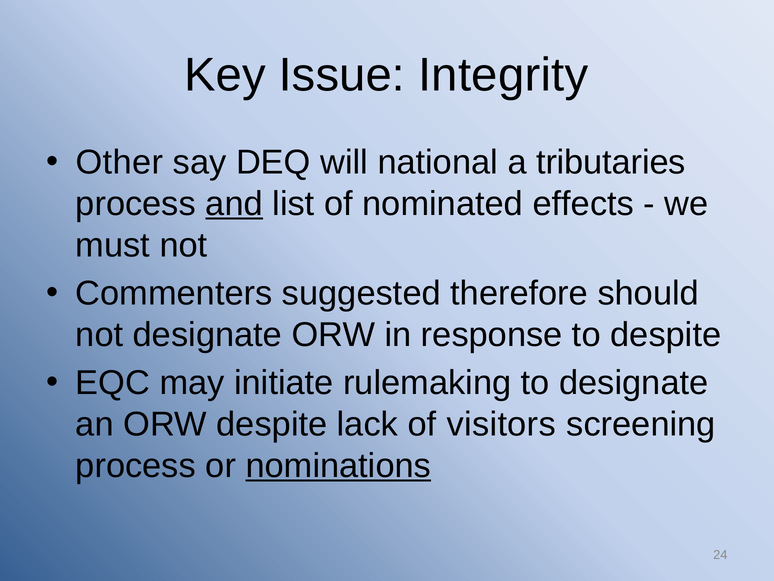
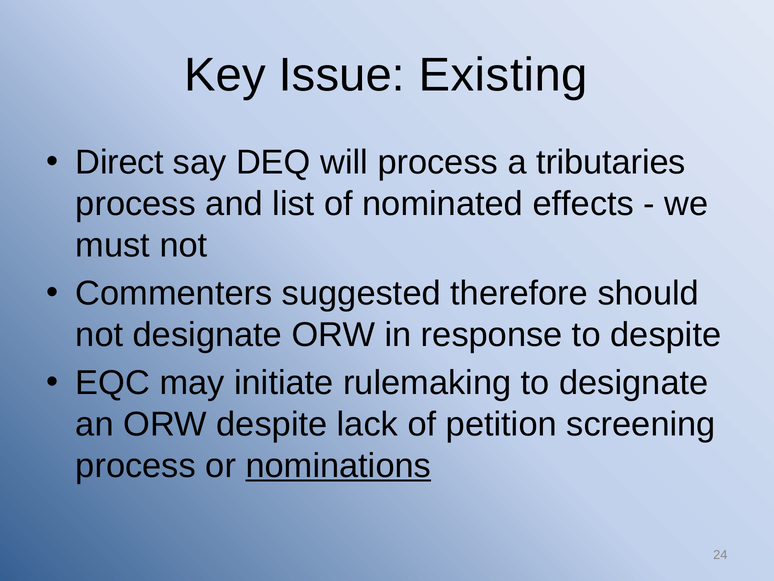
Integrity: Integrity -> Existing
Other: Other -> Direct
will national: national -> process
and underline: present -> none
visitors: visitors -> petition
